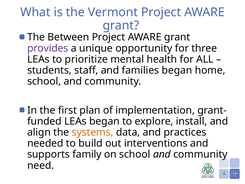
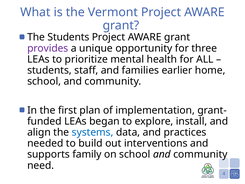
The Between: Between -> Students
families began: began -> earlier
systems colour: orange -> blue
